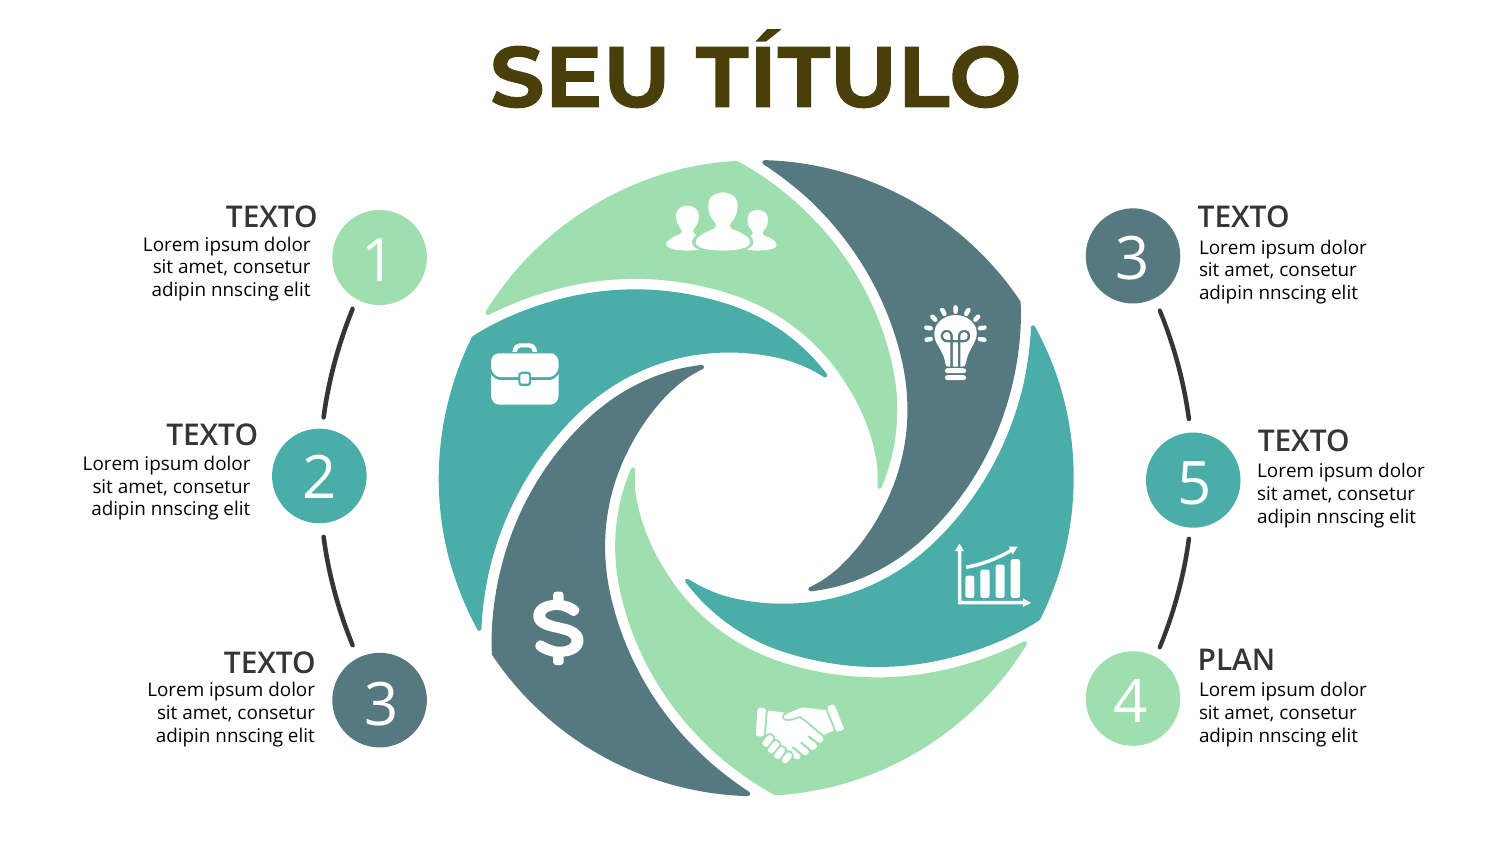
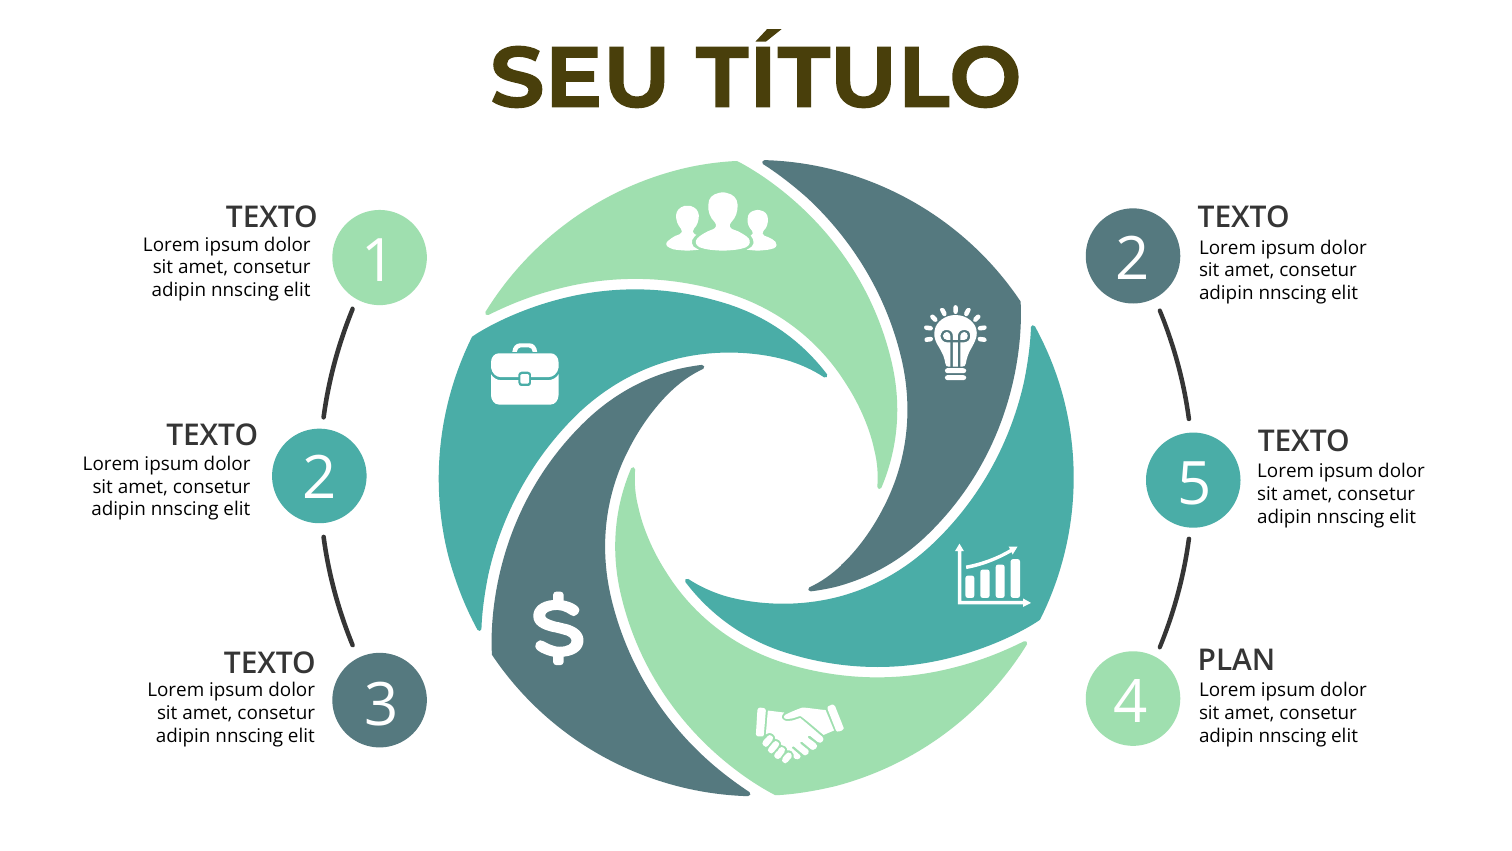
1 3: 3 -> 2
